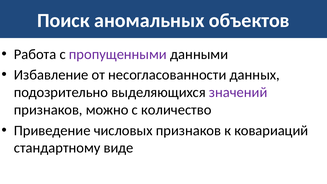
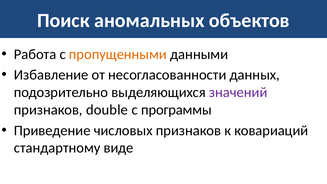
пропущенными colour: purple -> orange
можно: можно -> double
количество: количество -> программы
